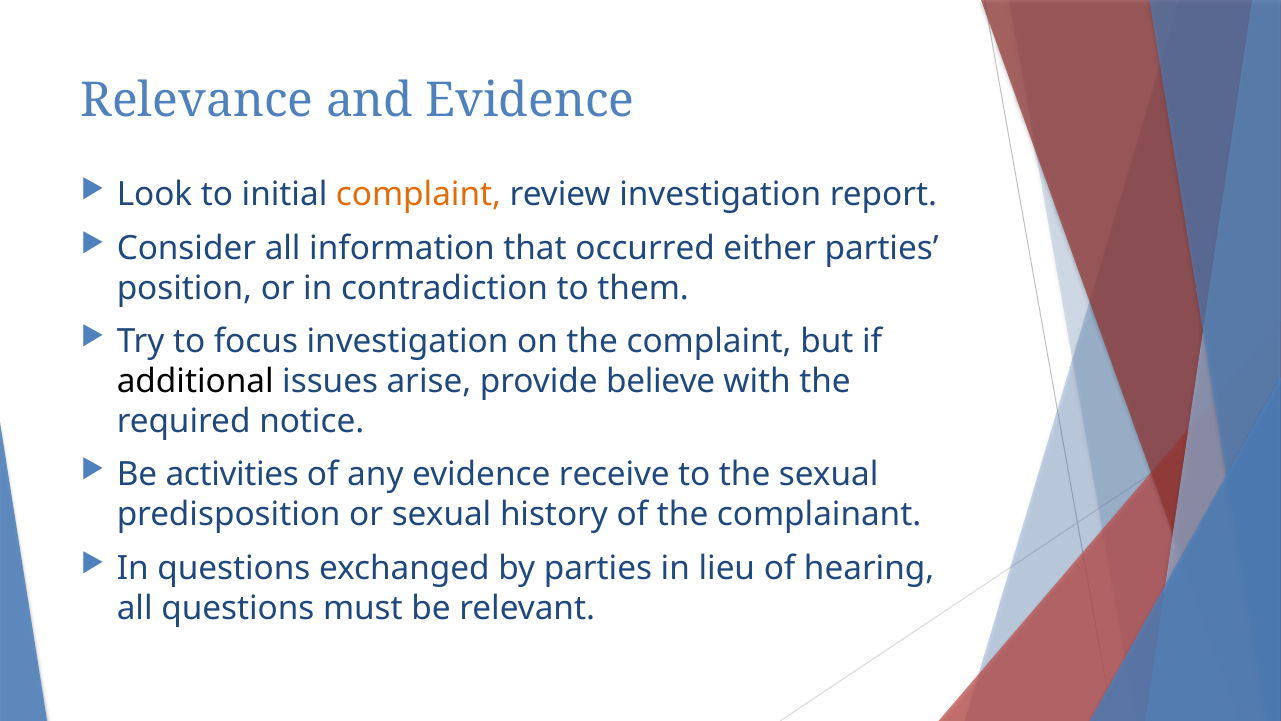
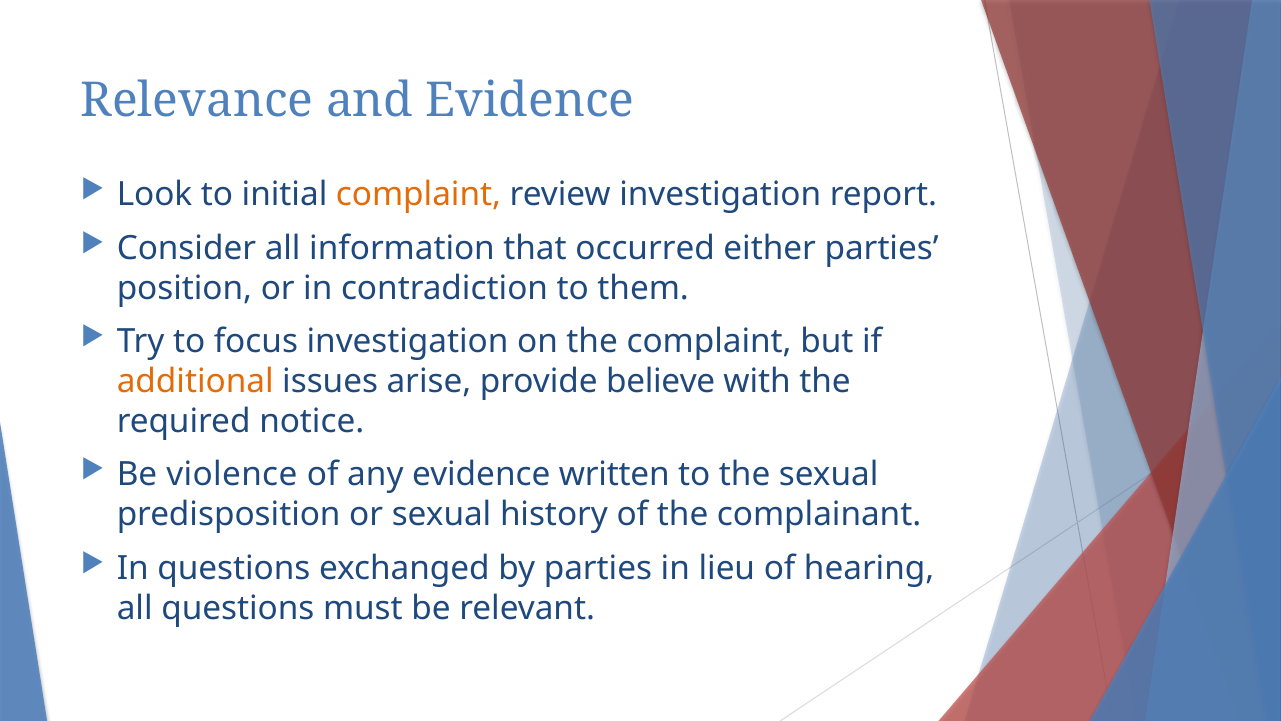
additional colour: black -> orange
activities: activities -> violence
receive: receive -> written
